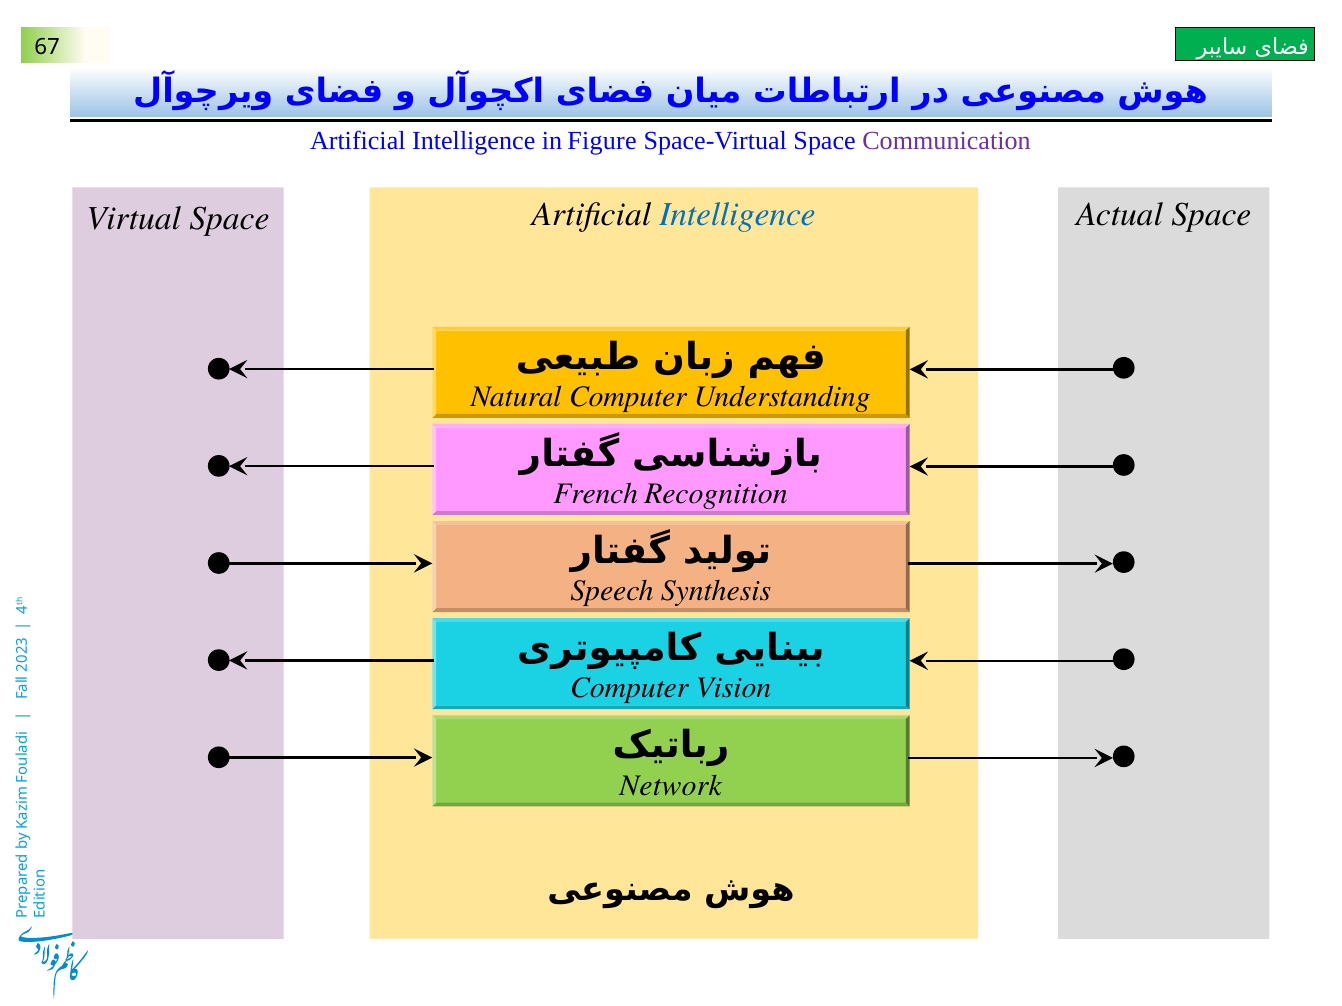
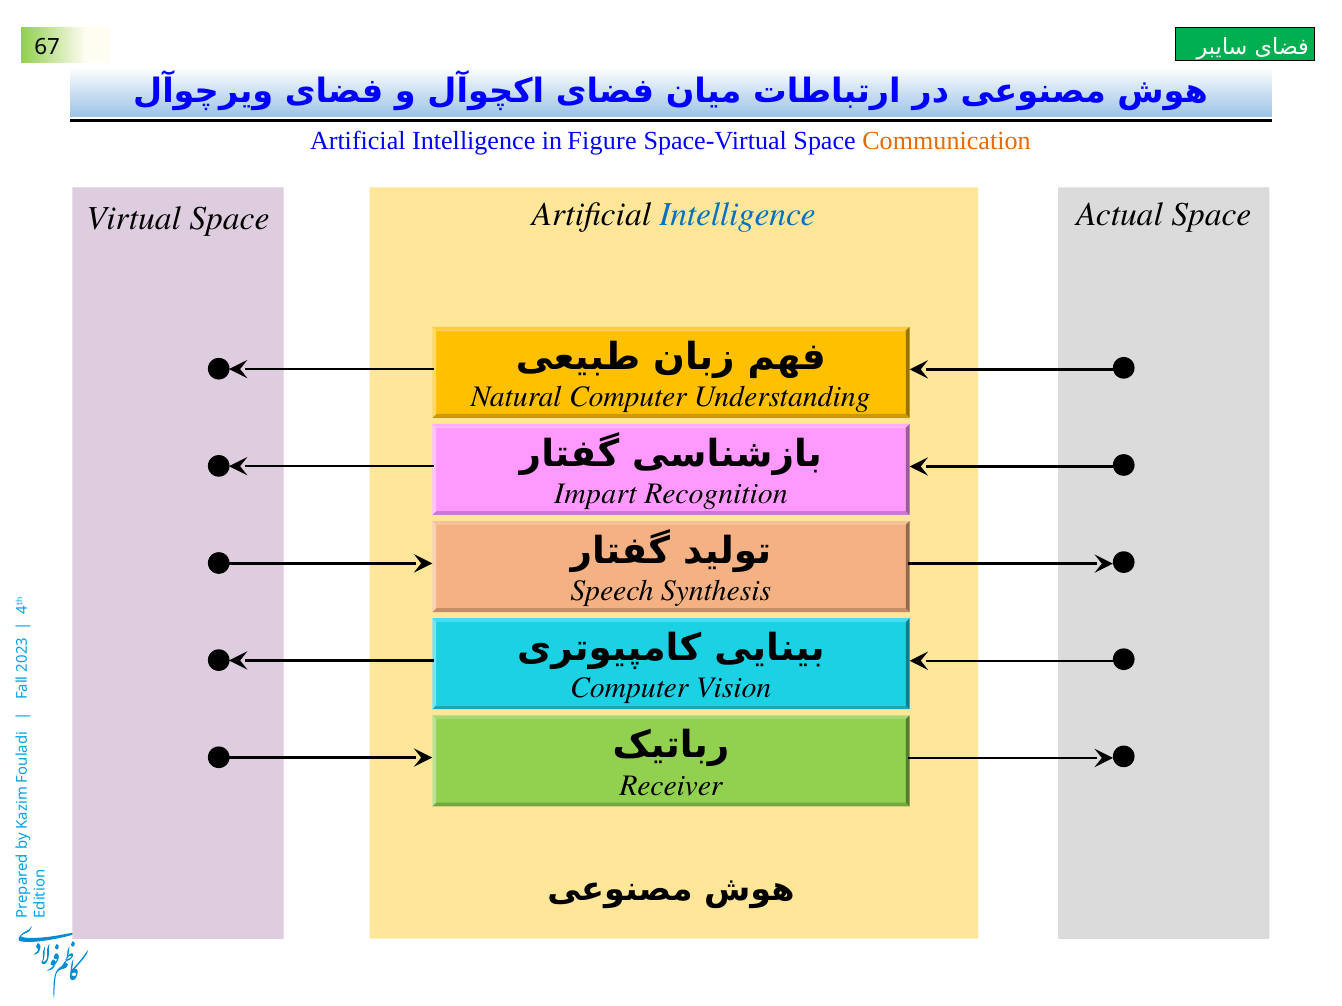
Communication colour: purple -> orange
French: French -> Impart
Network: Network -> Receiver
